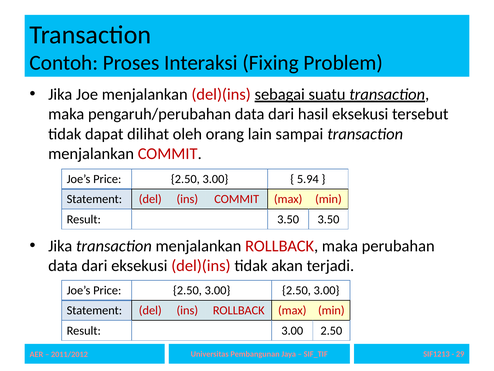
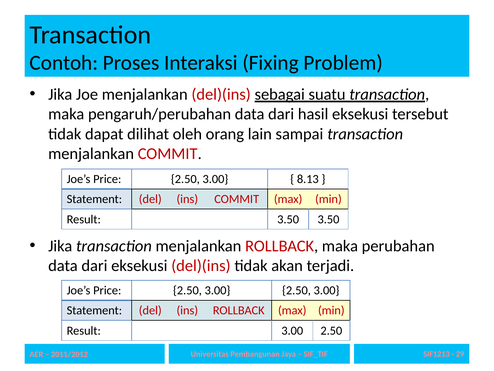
5.94: 5.94 -> 8.13
